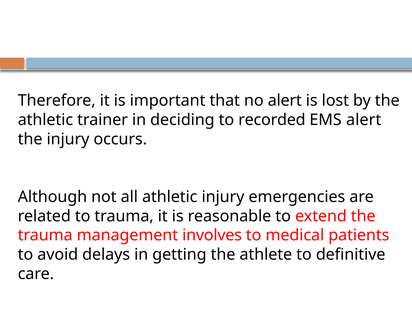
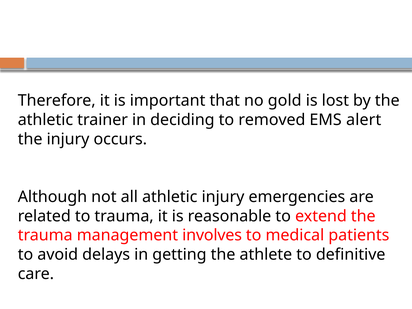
no alert: alert -> gold
recorded: recorded -> removed
